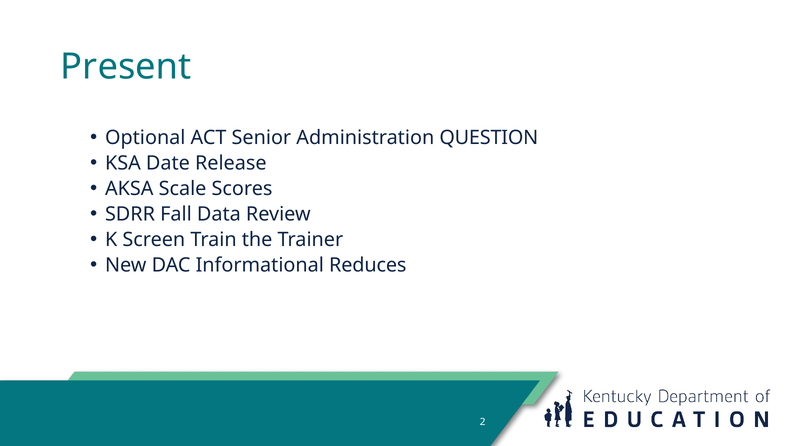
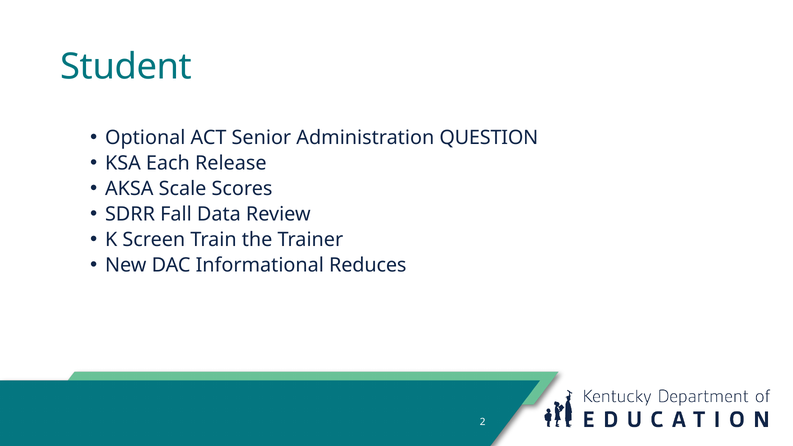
Present: Present -> Student
Date: Date -> Each
